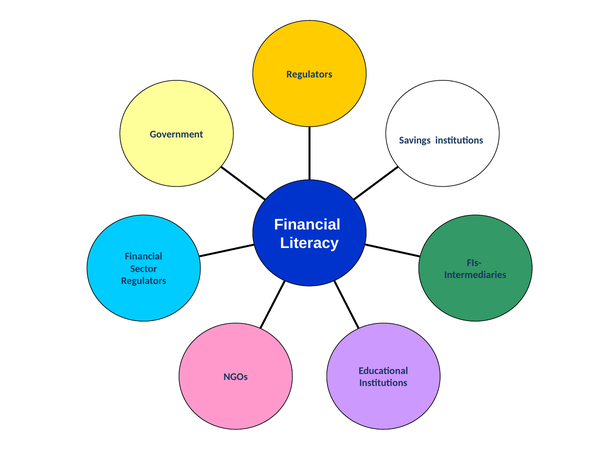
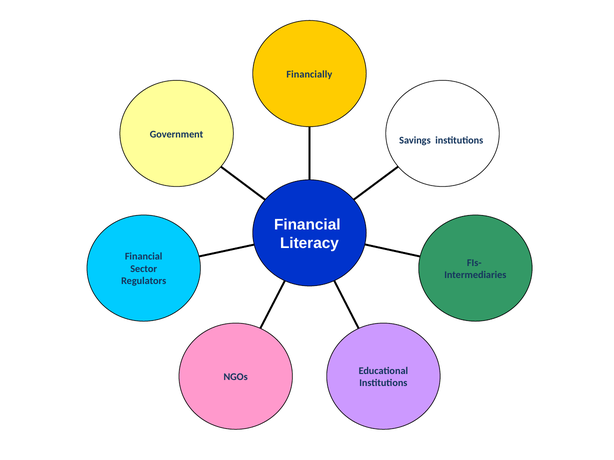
Regulators at (309, 74): Regulators -> Financially
